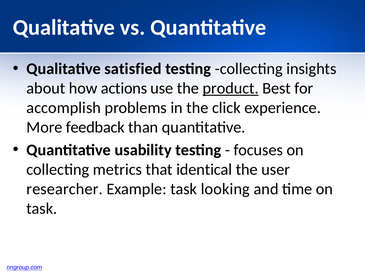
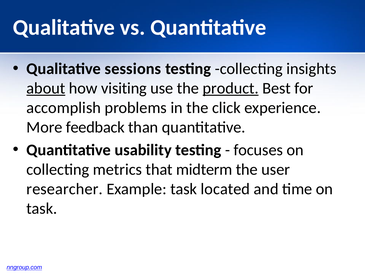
satisfied: satisfied -> sessions
about underline: none -> present
actions: actions -> visiting
identical: identical -> midterm
looking: looking -> located
